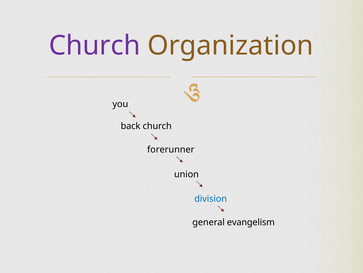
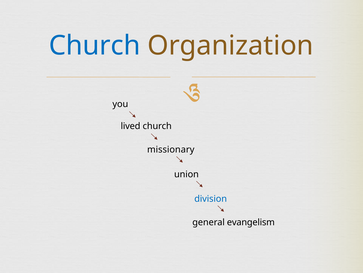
Church at (95, 45) colour: purple -> blue
back: back -> lived
forerunner: forerunner -> missionary
